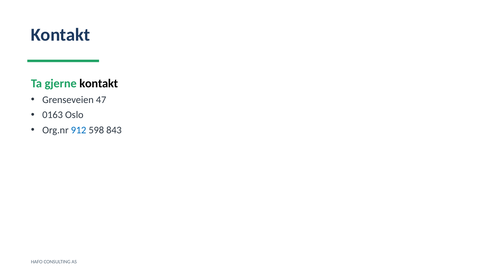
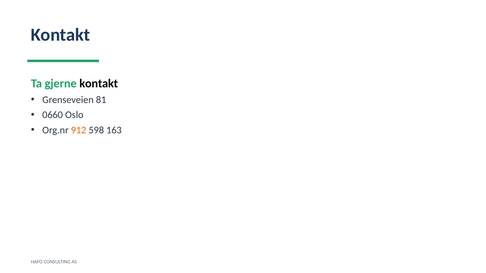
47: 47 -> 81
0163: 0163 -> 0660
912 colour: blue -> orange
843: 843 -> 163
